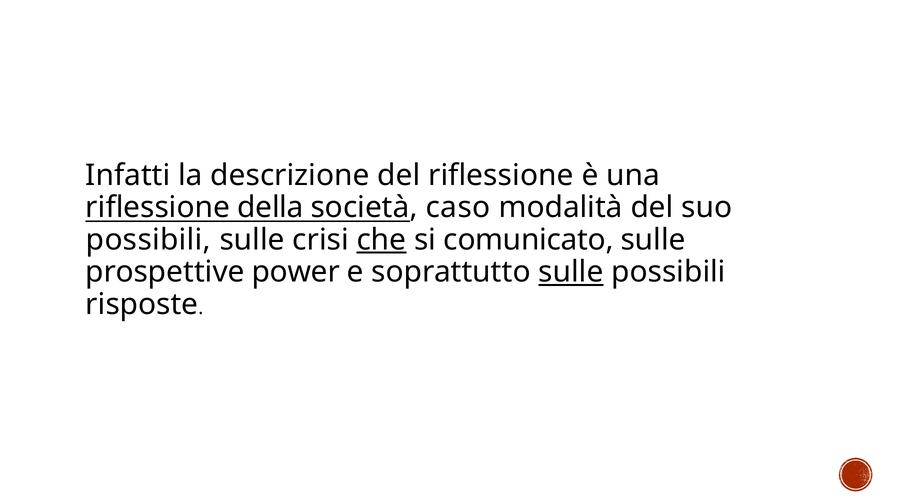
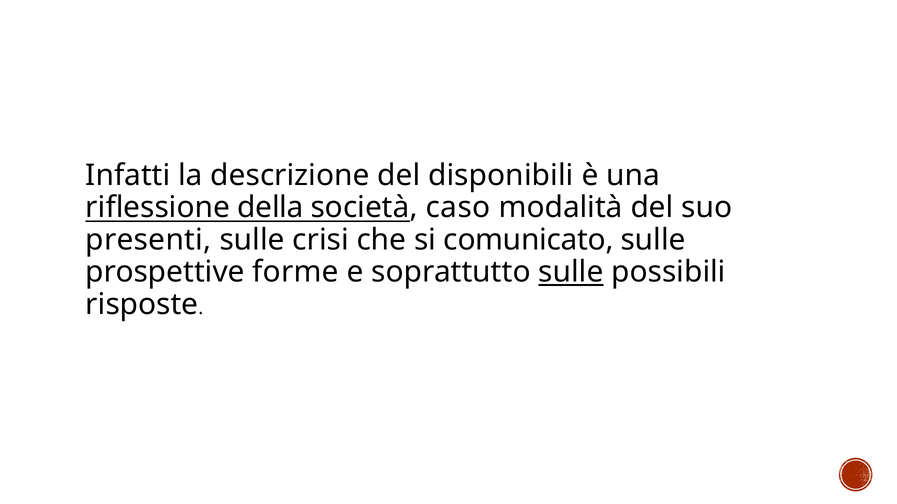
del riflessione: riflessione -> disponibili
possibili at (148, 240): possibili -> presenti
che underline: present -> none
power: power -> forme
